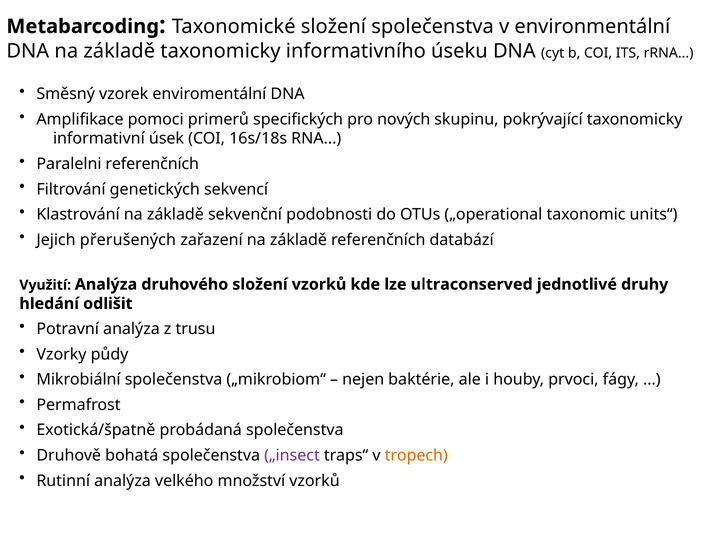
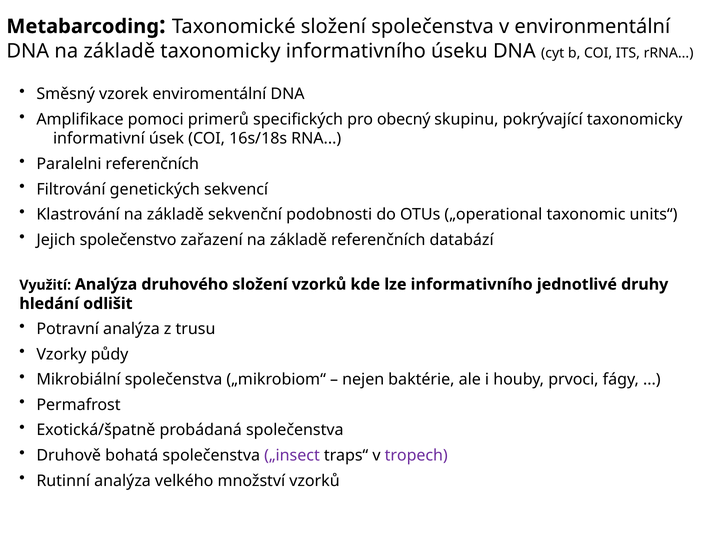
nových: nových -> obecný
přerušených: přerušených -> společenstvo
lze ultraconserved: ultraconserved -> informativního
tropech colour: orange -> purple
